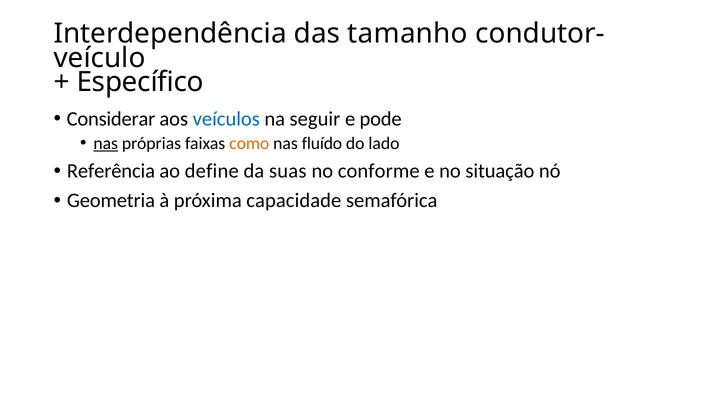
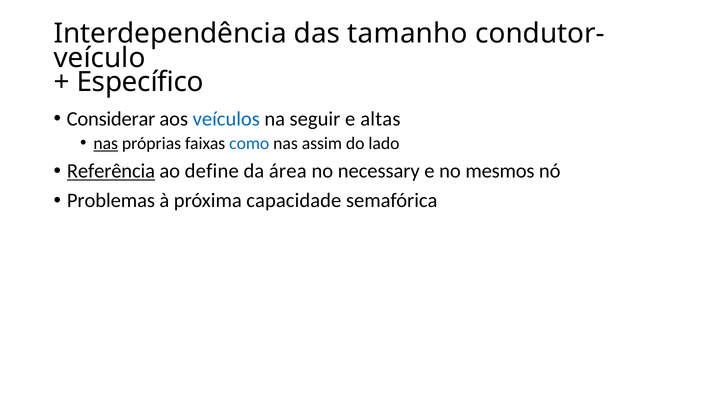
pode: pode -> altas
como colour: orange -> blue
fluído: fluído -> assim
Referência underline: none -> present
suas: suas -> área
conforme: conforme -> necessary
situação: situação -> mesmos
Geometria: Geometria -> Problemas
